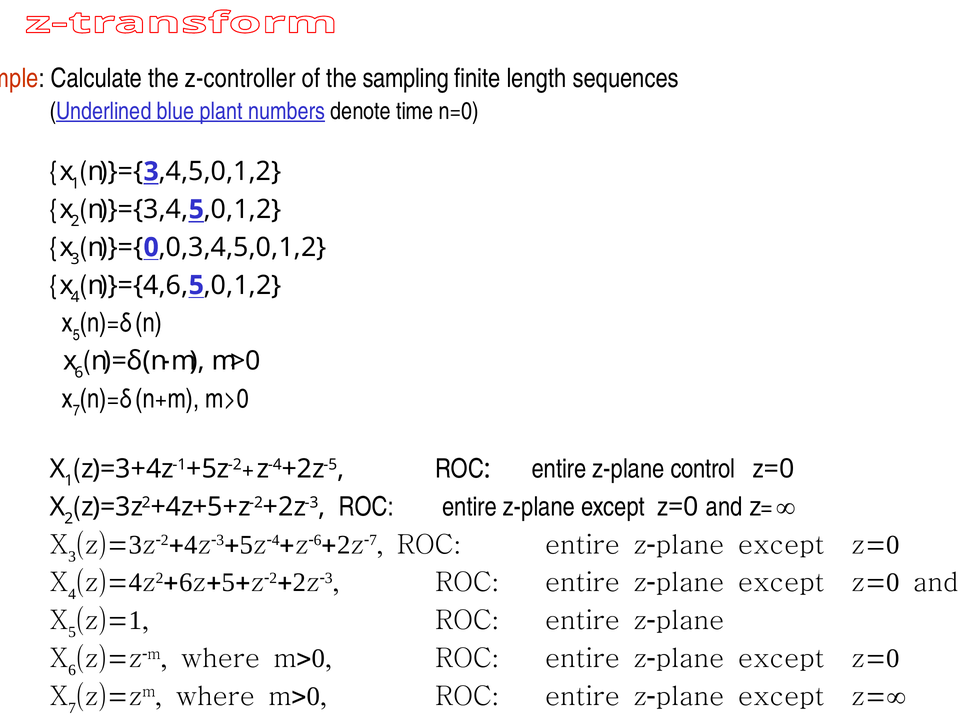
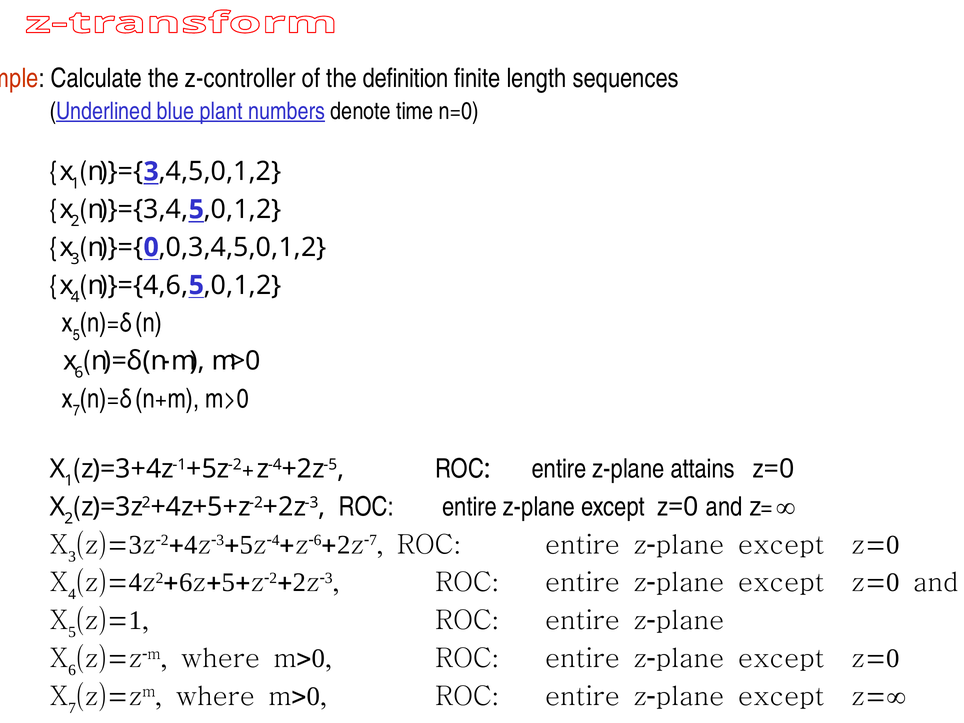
sampling: sampling -> definition
control: control -> attains
